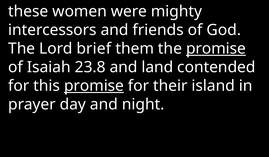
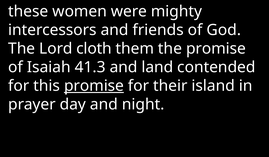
brief: brief -> cloth
promise at (216, 49) underline: present -> none
23.8: 23.8 -> 41.3
